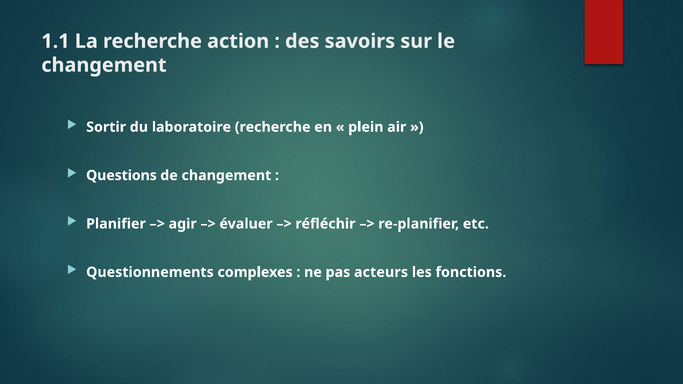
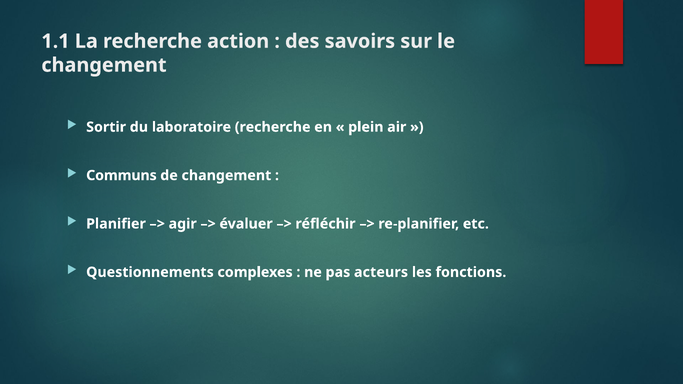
Questions: Questions -> Communs
